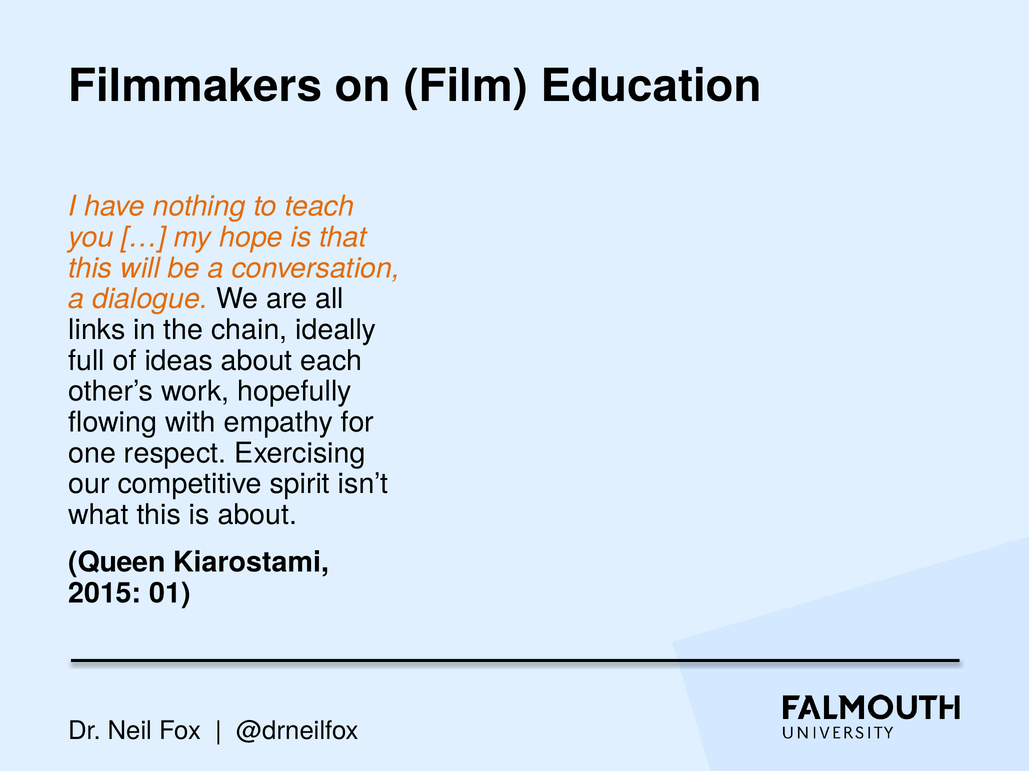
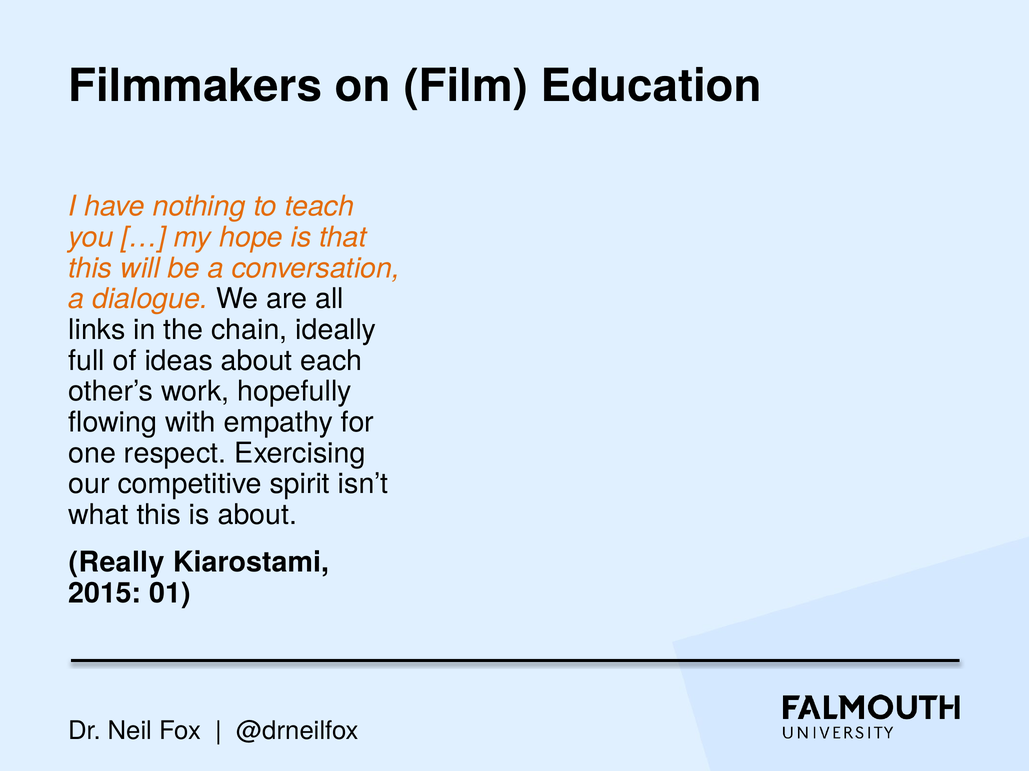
Queen: Queen -> Really
